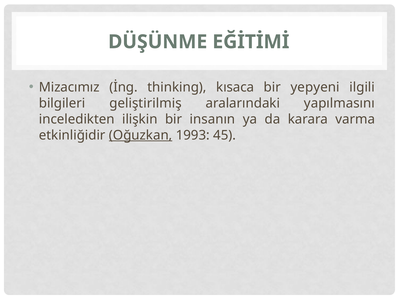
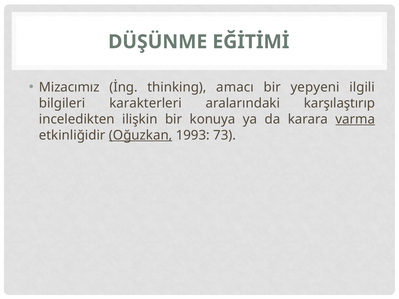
kısaca: kısaca -> amacı
geliştirilmiş: geliştirilmiş -> karakterleri
yapılmasını: yapılmasını -> karşılaştırıp
insanın: insanın -> konuya
varma underline: none -> present
45: 45 -> 73
